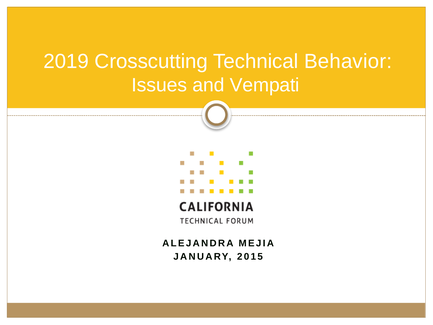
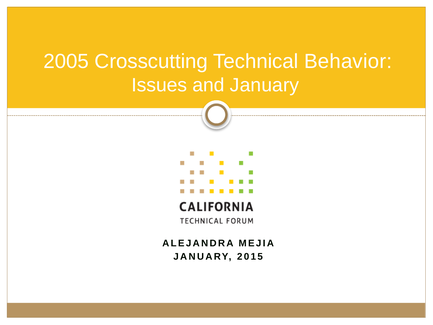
2019: 2019 -> 2005
and Vempati: Vempati -> January
